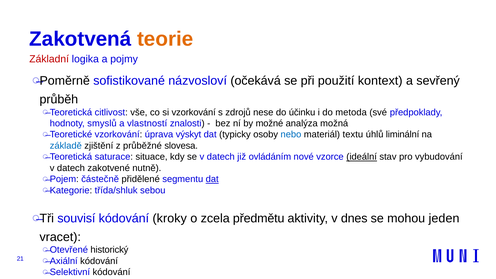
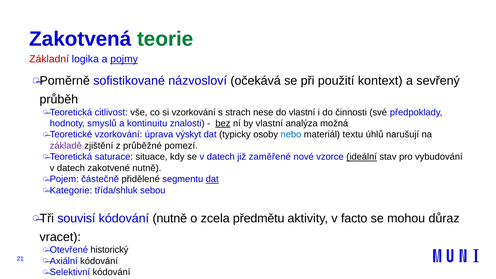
teorie colour: orange -> green
pojmy underline: none -> present
zdrojů: zdrojů -> strach
do účinku: účinku -> vlastní
metoda: metoda -> činnosti
vlastností: vlastností -> kontinuitu
bez underline: none -> present
by možné: možné -> vlastní
liminální: liminální -> narušují
základě colour: blue -> purple
slovesa: slovesa -> pomezí
ovládáním: ovládáním -> zaměřené
kódování kroky: kroky -> nutně
dnes: dnes -> facto
jeden: jeden -> důraz
